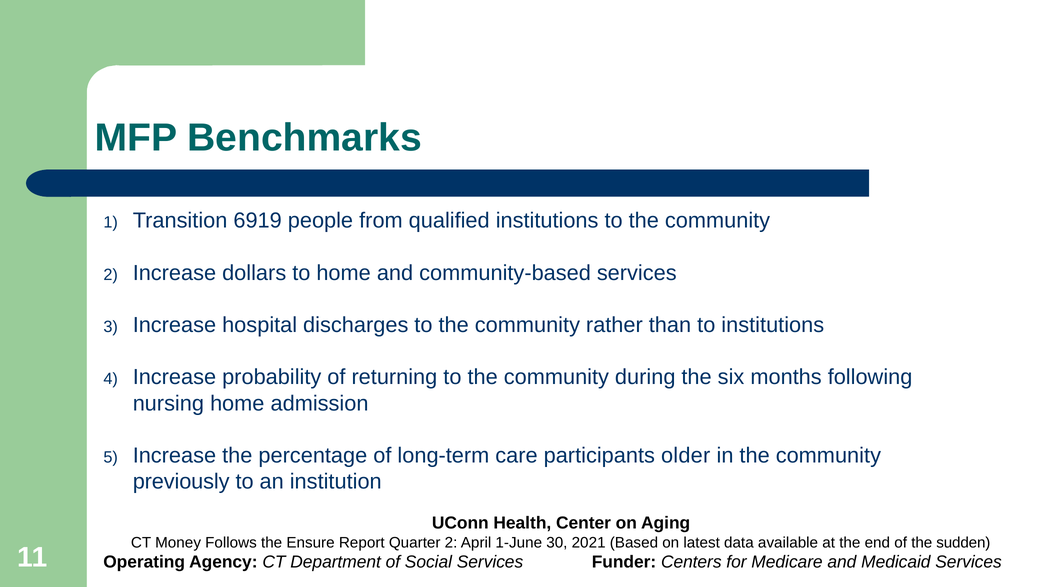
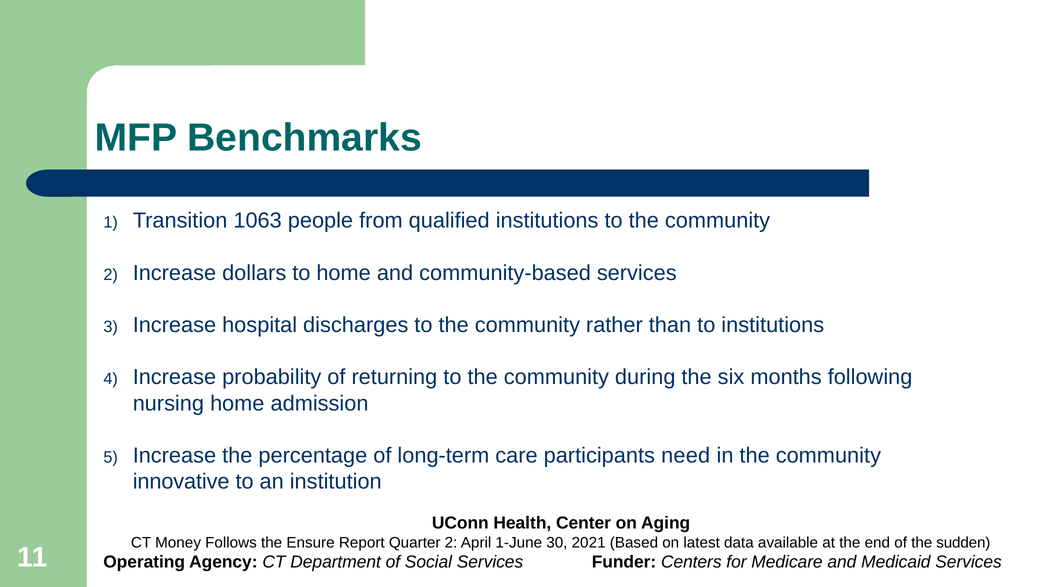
6919: 6919 -> 1063
older: older -> need
previously: previously -> innovative
